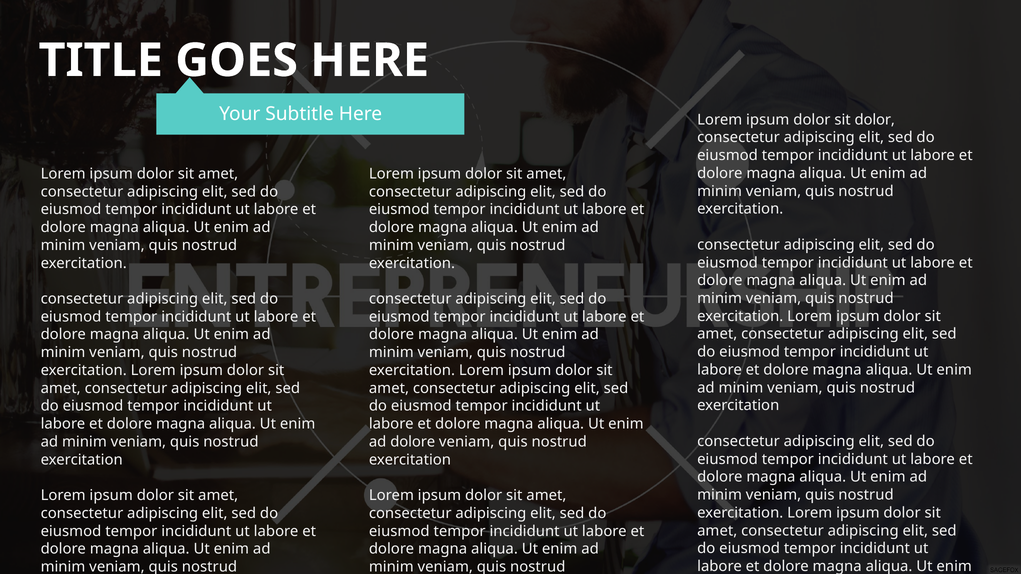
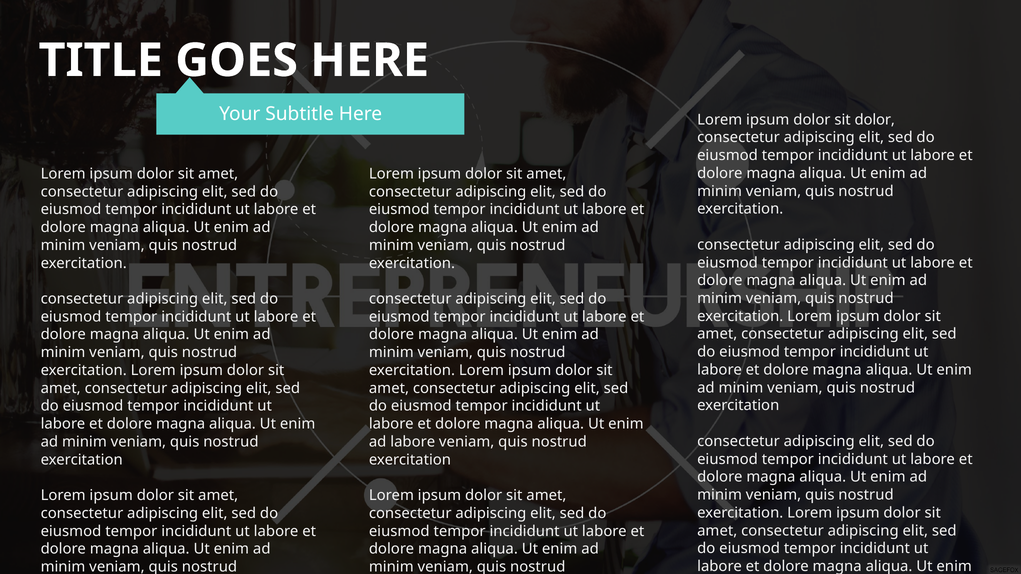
ad dolore: dolore -> labore
